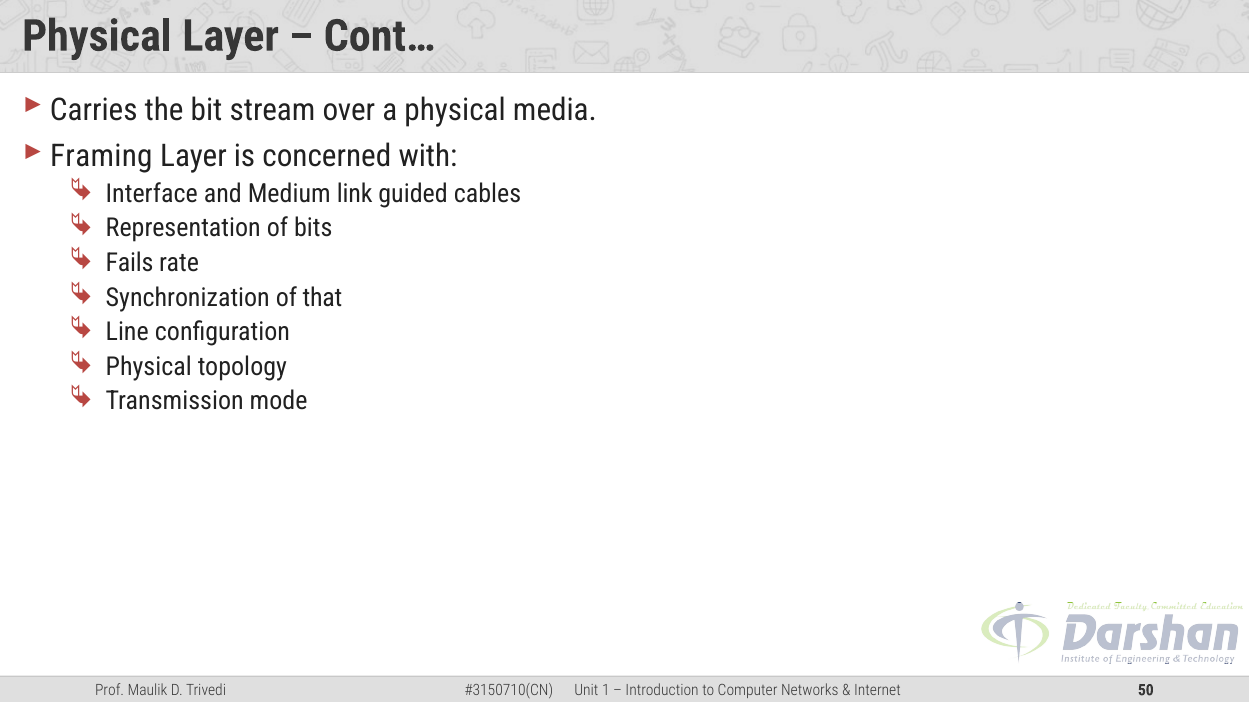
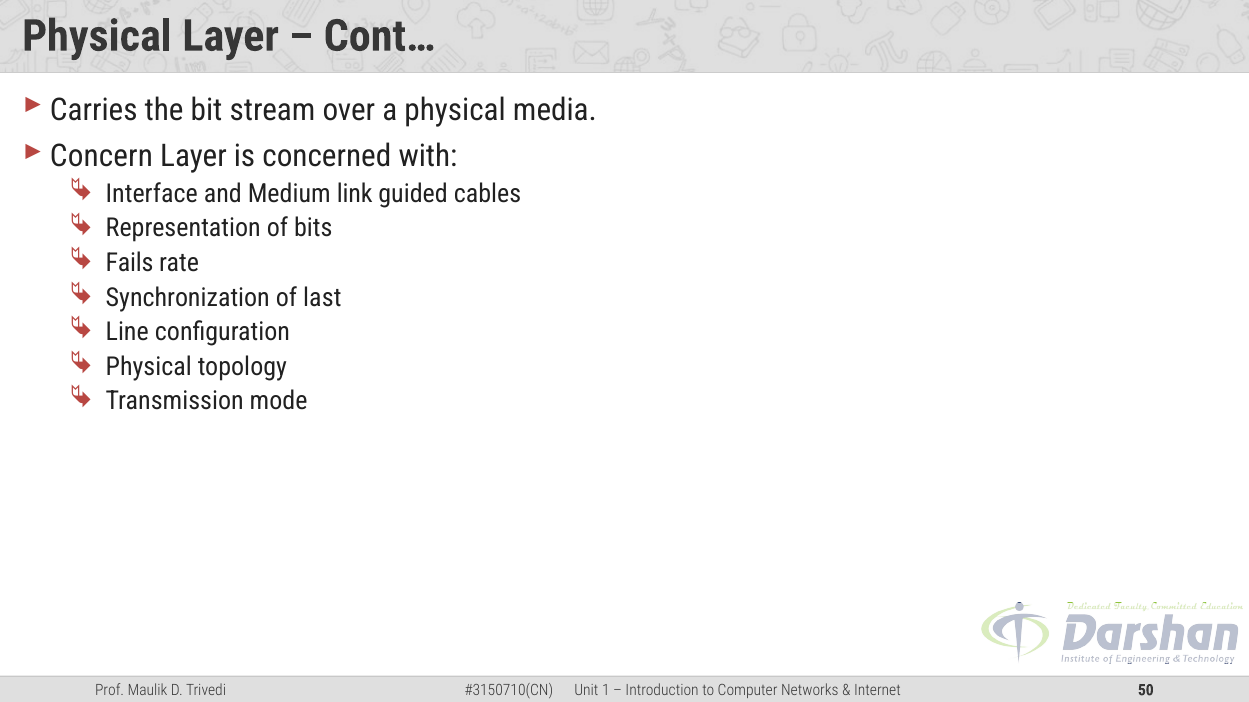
Framing: Framing -> Concern
that: that -> last
